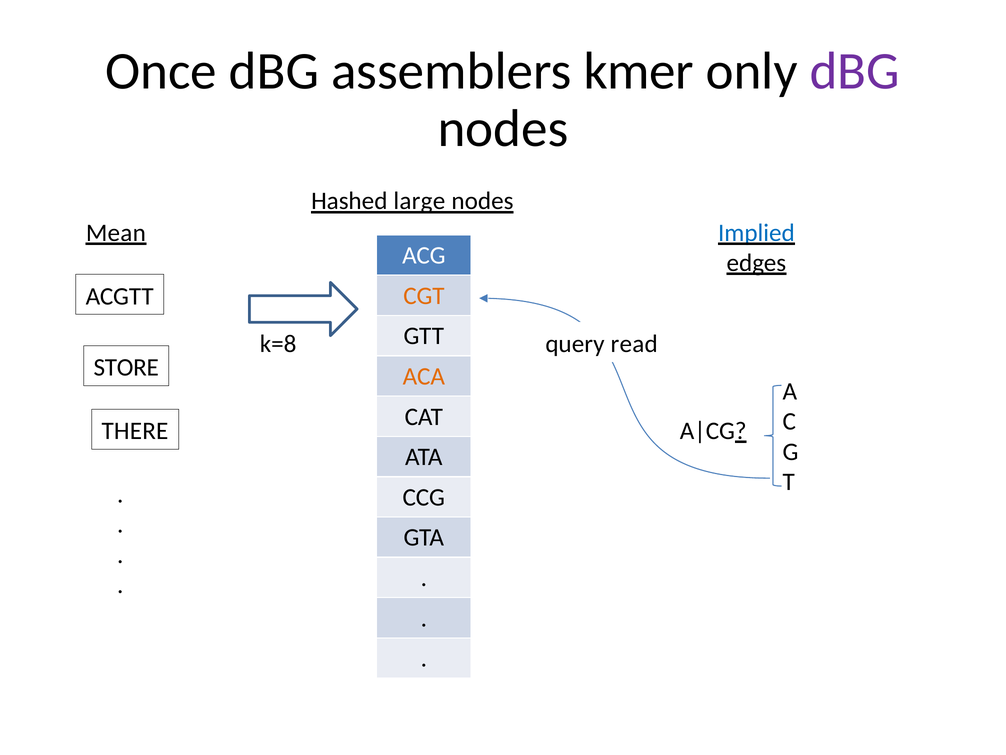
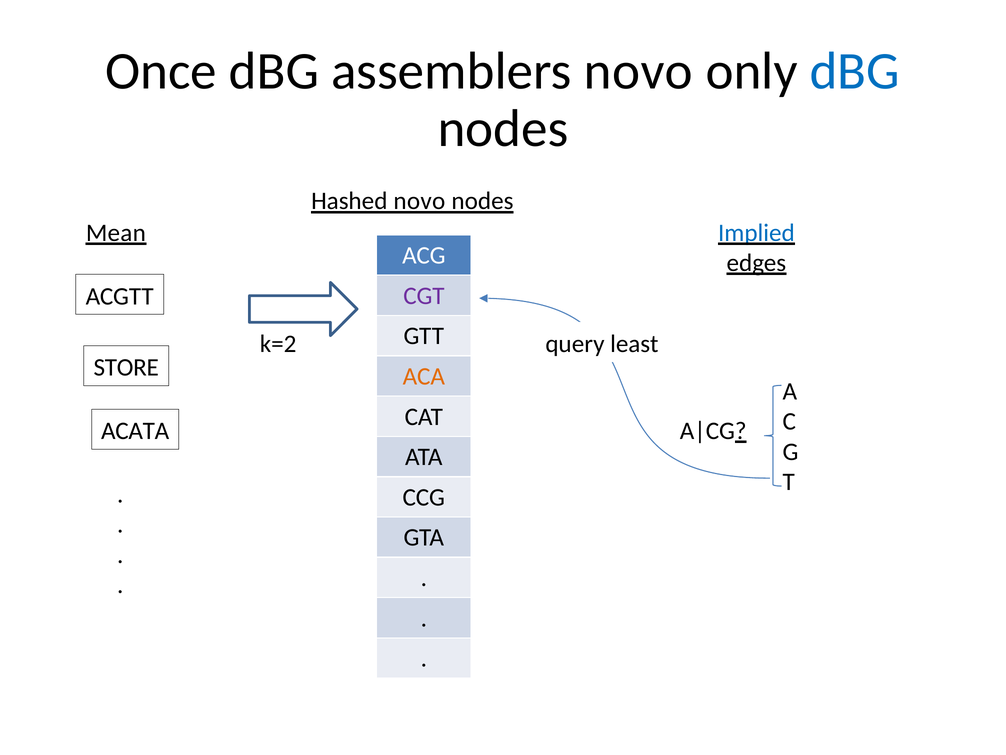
assemblers kmer: kmer -> novo
dBG at (855, 71) colour: purple -> blue
Hashed large: large -> novo
CGT colour: orange -> purple
k=8: k=8 -> k=2
read: read -> least
THERE: THERE -> ACATA
